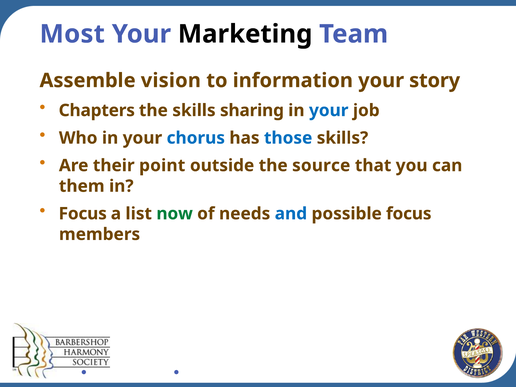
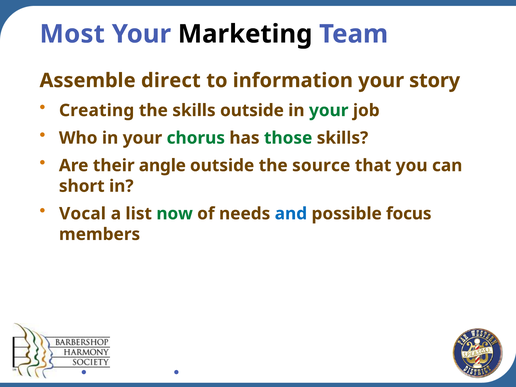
vision: vision -> direct
Chapters: Chapters -> Creating
skills sharing: sharing -> outside
your at (329, 110) colour: blue -> green
chorus colour: blue -> green
those colour: blue -> green
point: point -> angle
them: them -> short
Focus at (83, 214): Focus -> Vocal
